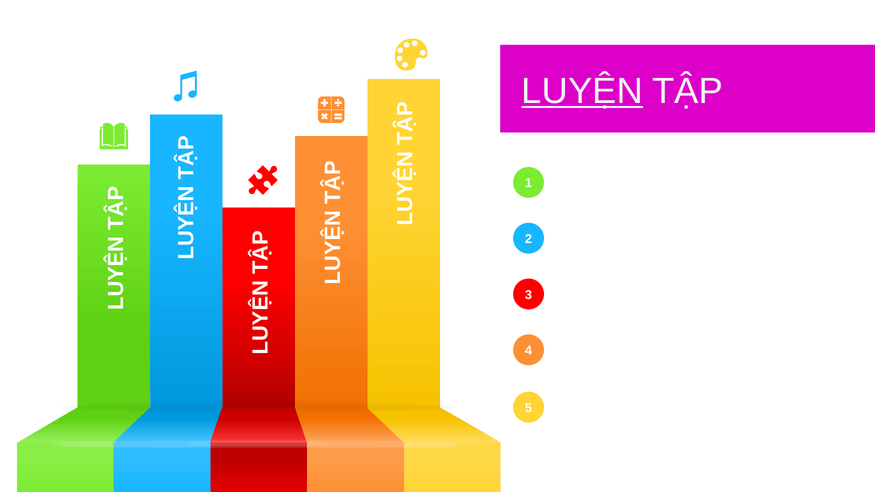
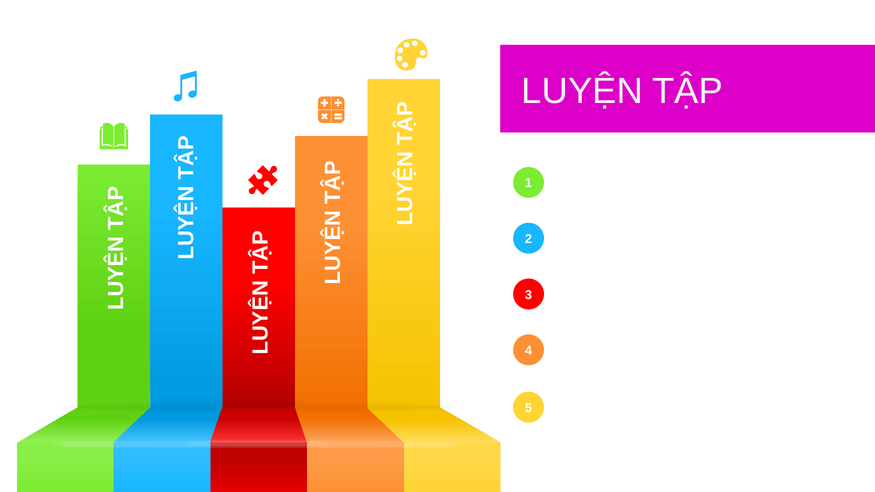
LUYỆN underline: present -> none
